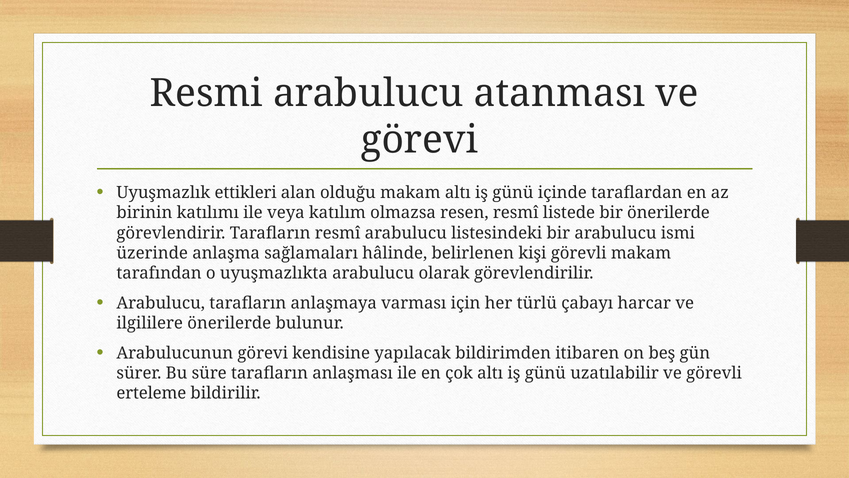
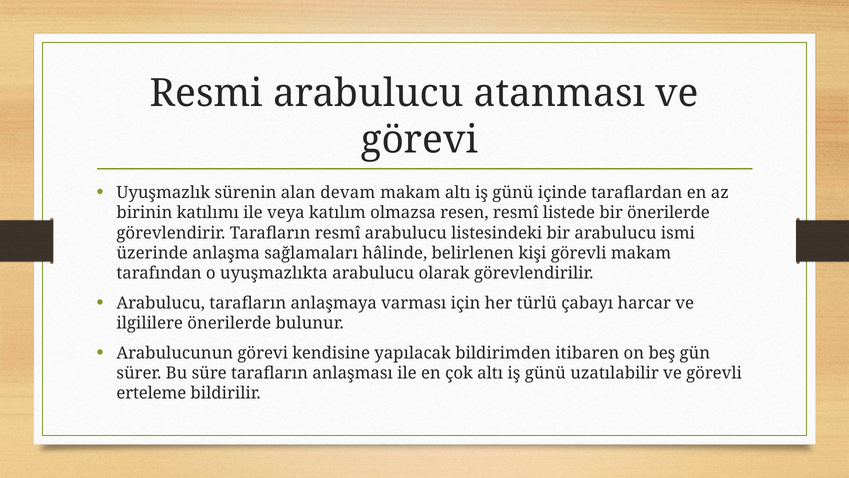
ettikleri: ettikleri -> sürenin
olduğu: olduğu -> devam
